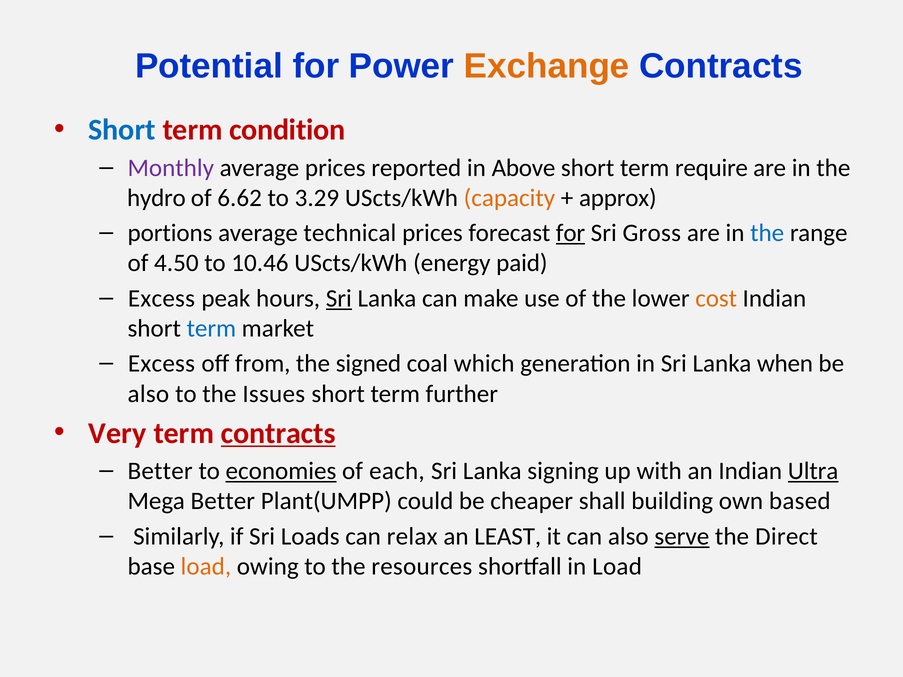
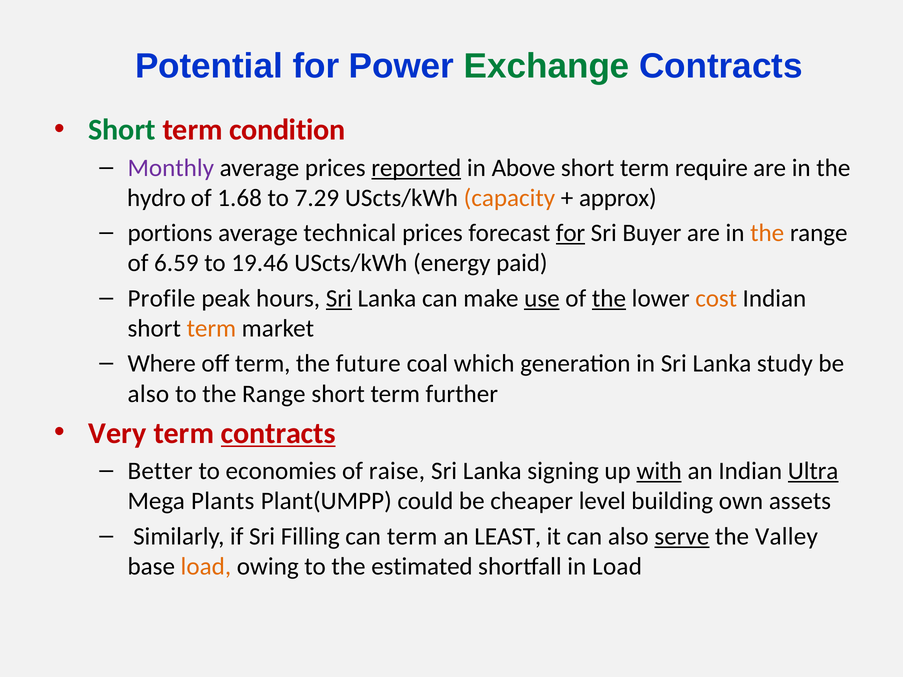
Exchange colour: orange -> green
Short at (122, 130) colour: blue -> green
reported underline: none -> present
6.62: 6.62 -> 1.68
3.29: 3.29 -> 7.29
Gross: Gross -> Buyer
the at (767, 233) colour: blue -> orange
4.50: 4.50 -> 6.59
10.46: 10.46 -> 19.46
Excess at (161, 298): Excess -> Profile
use underline: none -> present
the at (609, 298) underline: none -> present
term at (211, 329) colour: blue -> orange
Excess at (161, 364): Excess -> Where
off from: from -> term
signed: signed -> future
when: when -> study
to the Issues: Issues -> Range
economies underline: present -> none
each: each -> raise
with underline: none -> present
Mega Better: Better -> Plants
shall: shall -> level
based: based -> assets
Loads: Loads -> Filling
can relax: relax -> term
Direct: Direct -> Valley
resources: resources -> estimated
